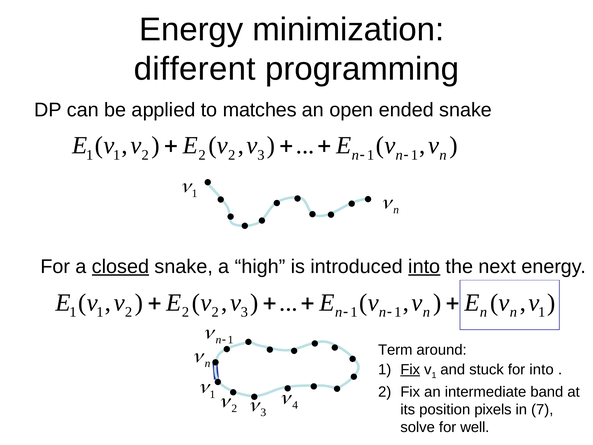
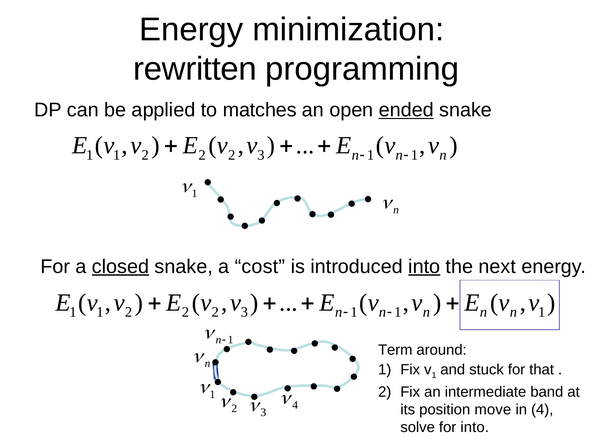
different: different -> rewritten
ended underline: none -> present
high: high -> cost
Fix at (410, 369) underline: present -> none
for into: into -> that
pixels: pixels -> move
in 7: 7 -> 4
for well: well -> into
